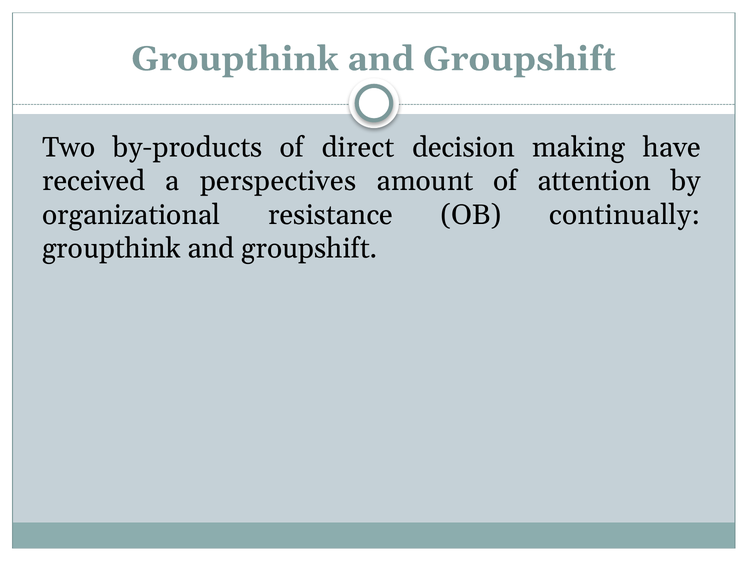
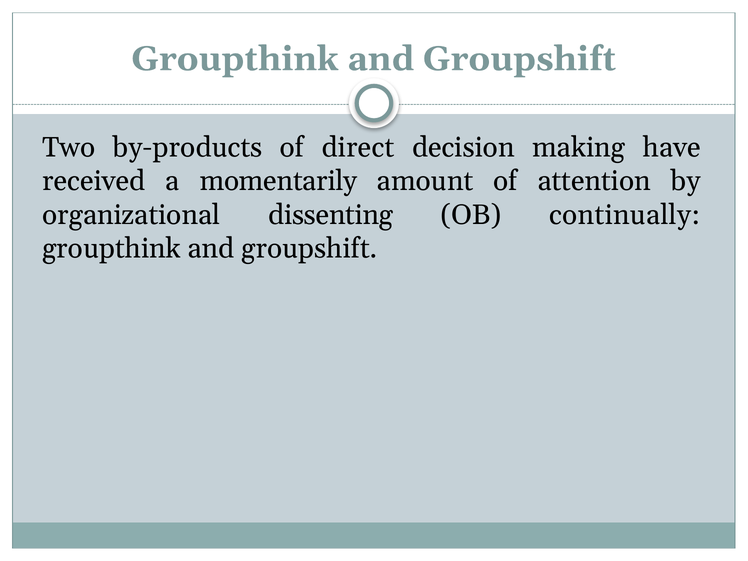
perspectives: perspectives -> momentarily
resistance: resistance -> dissenting
